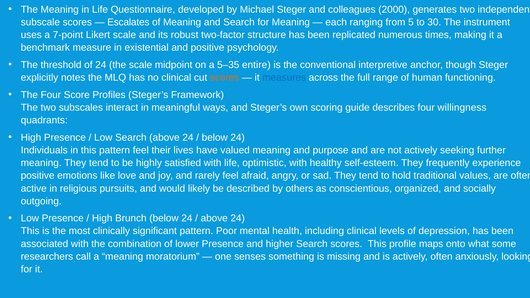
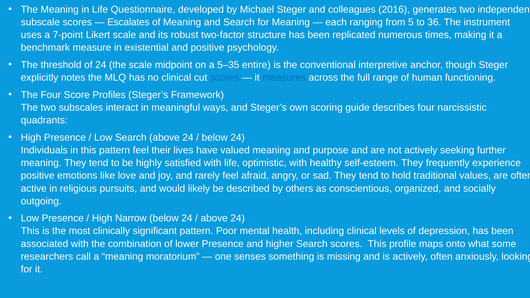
2000: 2000 -> 2016
30: 30 -> 36
scores at (225, 78) colour: orange -> blue
willingness: willingness -> narcissistic
Brunch: Brunch -> Narrow
